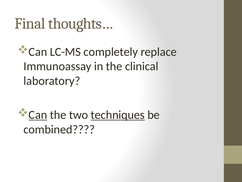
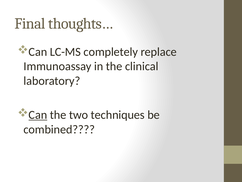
techniques underline: present -> none
